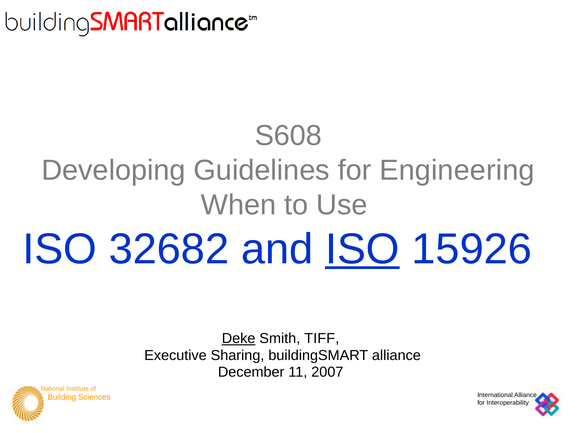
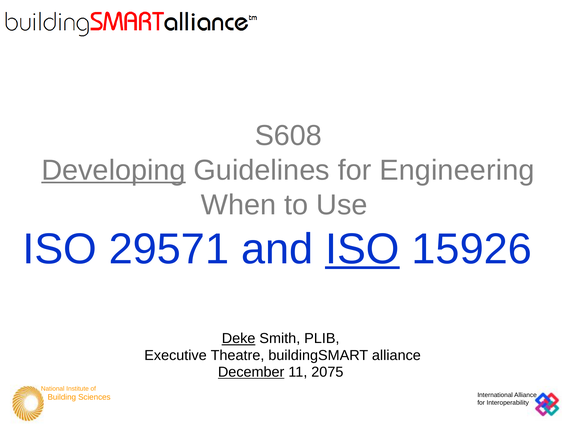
Developing underline: none -> present
32682: 32682 -> 29571
TIFF: TIFF -> PLIB
Sharing: Sharing -> Theatre
December underline: none -> present
2007: 2007 -> 2075
